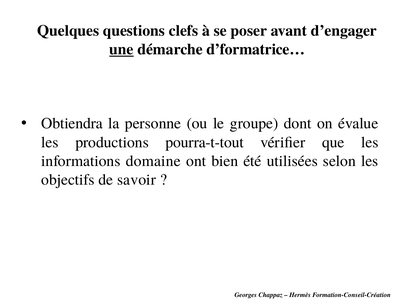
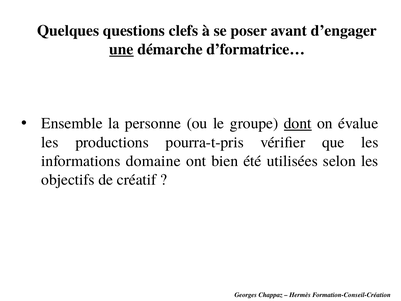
Obtiendra: Obtiendra -> Ensemble
dont underline: none -> present
pourra-t-tout: pourra-t-tout -> pourra-t-pris
savoir: savoir -> créatif
